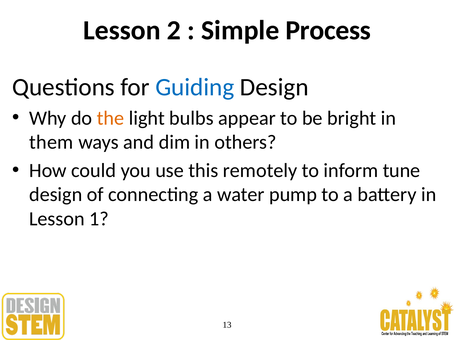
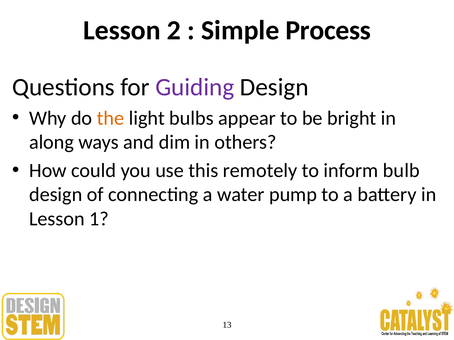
Guiding colour: blue -> purple
them: them -> along
tune: tune -> bulb
